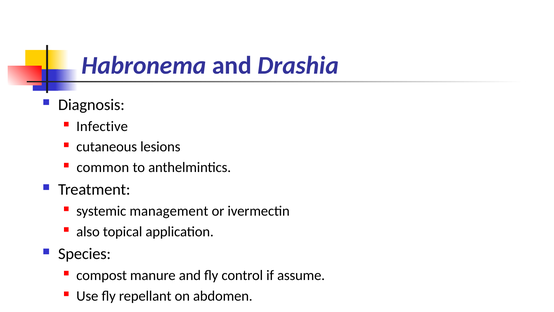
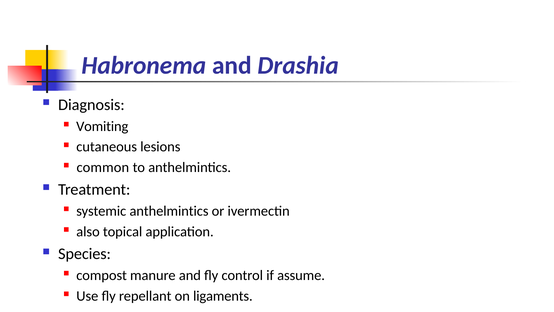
Infective: Infective -> Vomiting
systemic management: management -> anthelmintics
abdomen: abdomen -> ligaments
